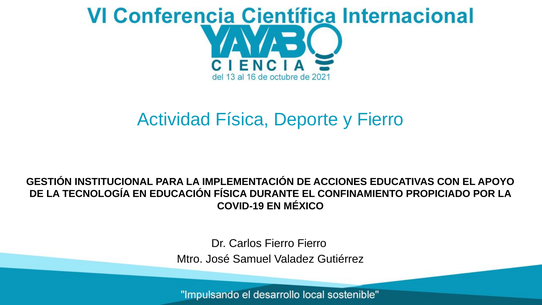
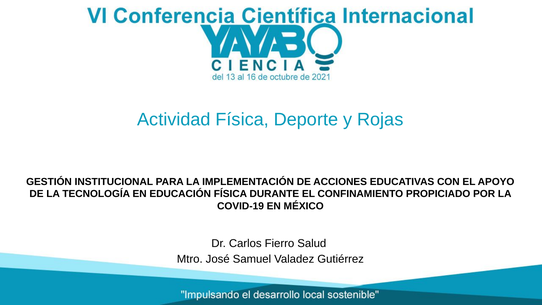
y Fierro: Fierro -> Rojas
Fierro Fierro: Fierro -> Salud
